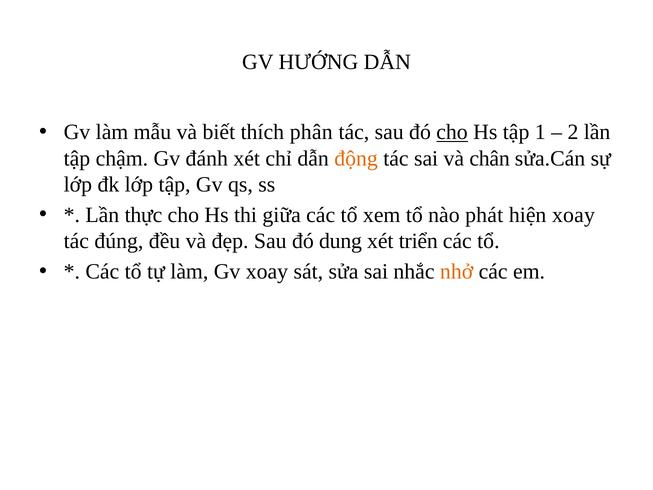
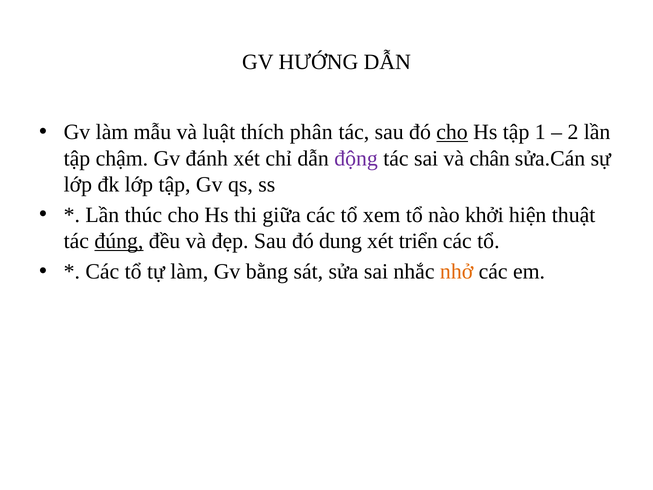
biết: biết -> luật
động colour: orange -> purple
thực: thực -> thúc
phát: phát -> khởi
hiện xoay: xoay -> thuật
đúng underline: none -> present
Gv xoay: xoay -> bằng
